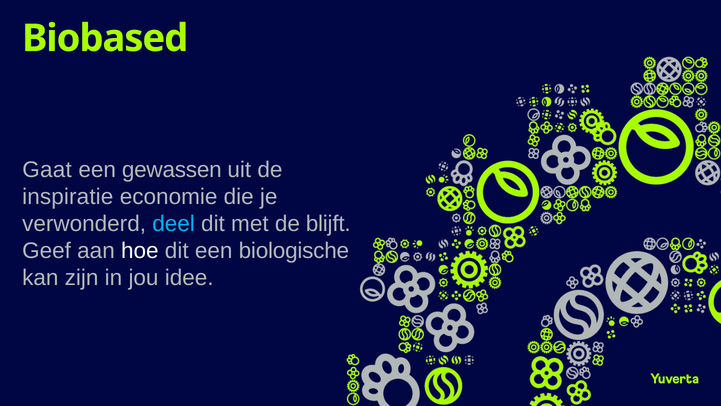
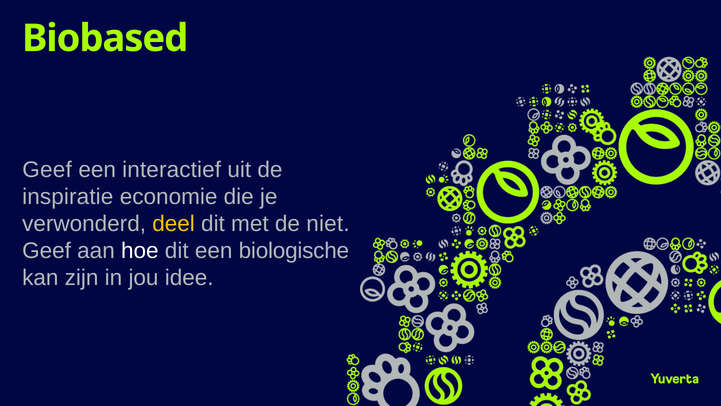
Gaat at (47, 169): Gaat -> Geef
gewassen: gewassen -> interactief
deel colour: light blue -> yellow
blijft: blijft -> niet
